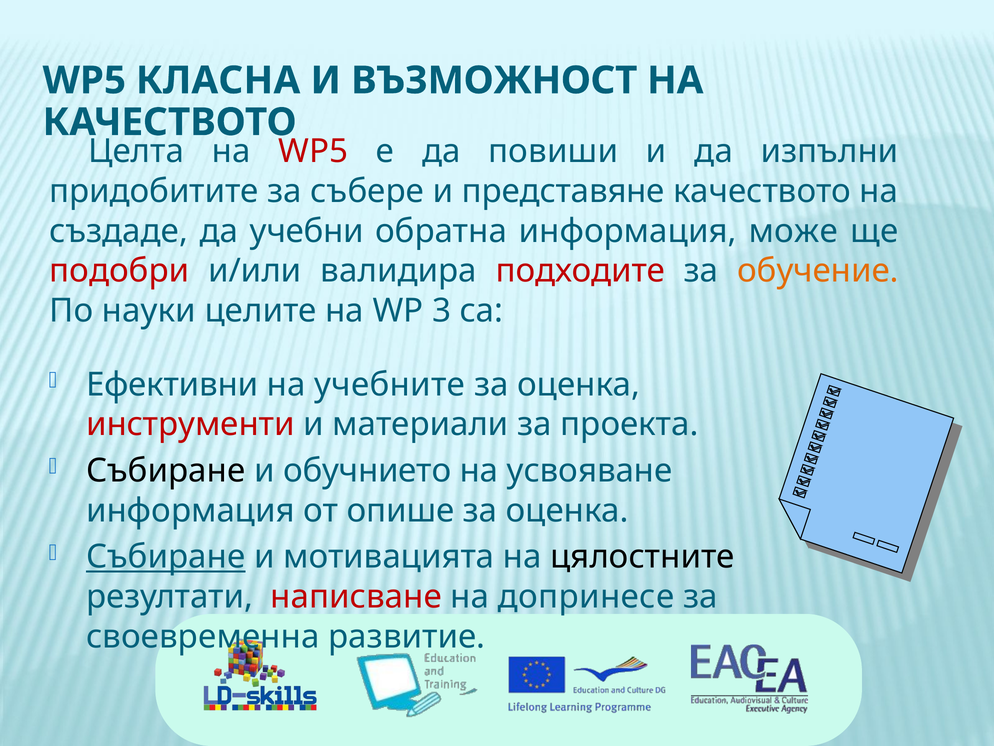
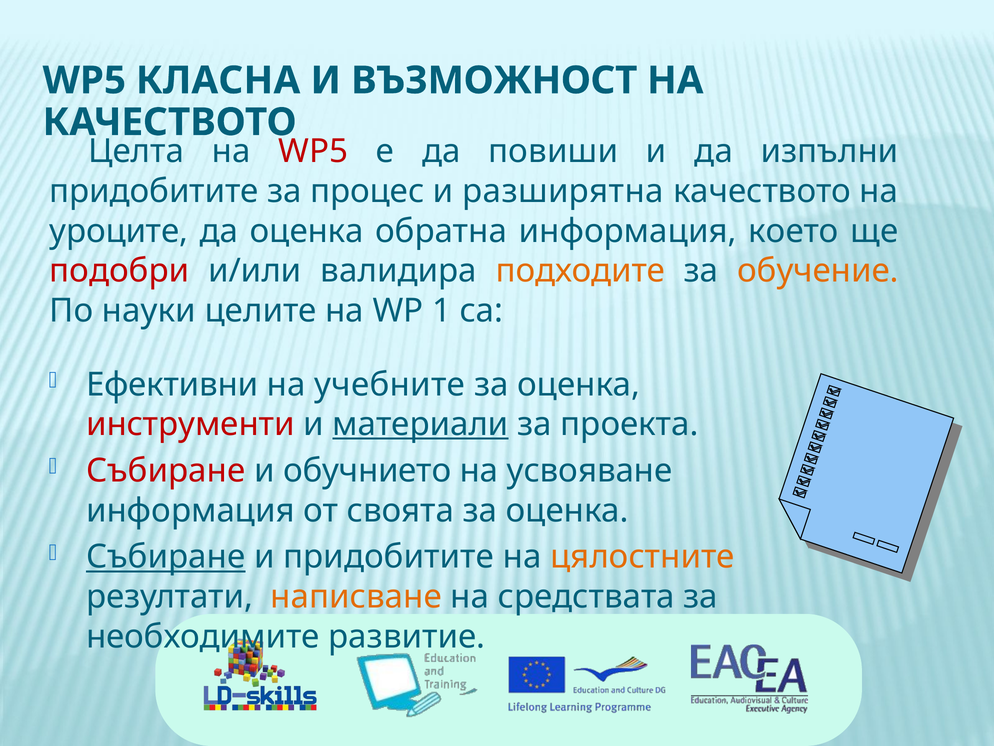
събере: събере -> процес
представяне: представяне -> разширятна
създаде: създаде -> уроците
да учебни: учебни -> оценка
може: може -> което
подходите colour: red -> orange
3: 3 -> 1
материали underline: none -> present
Събиране at (166, 471) colour: black -> red
опише: опише -> своята
и мотивацията: мотивацията -> придобитите
цялостните colour: black -> orange
написване colour: red -> orange
допринесе: допринесе -> средствата
своевременна: своевременна -> необходимите
